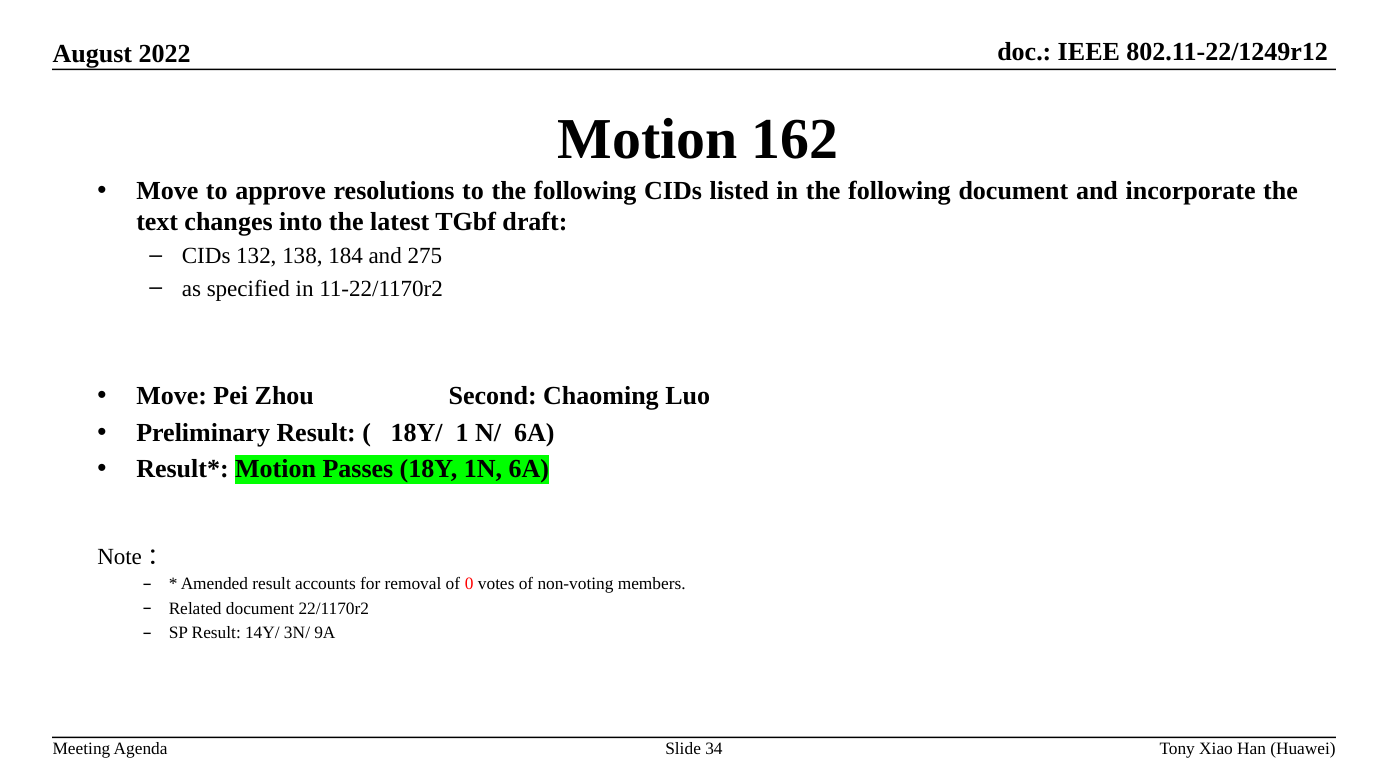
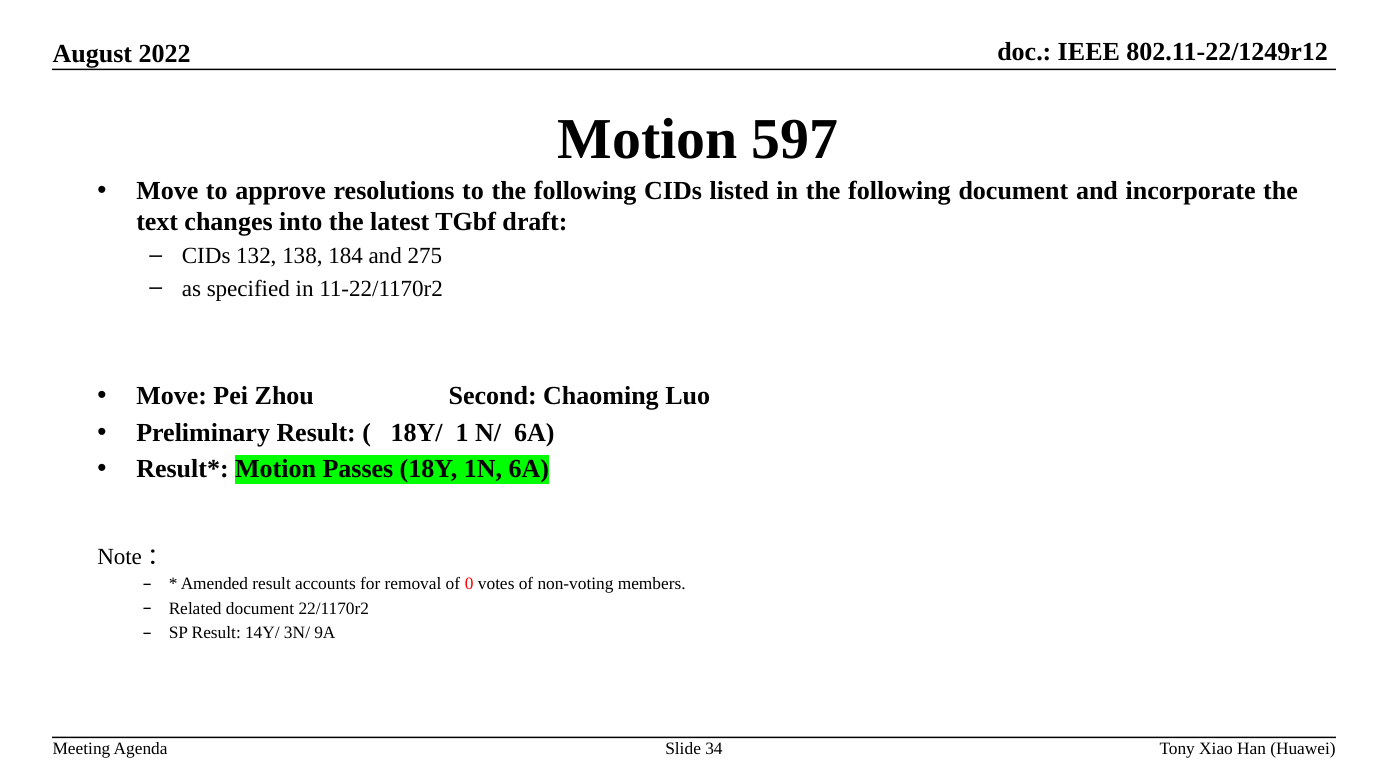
162: 162 -> 597
